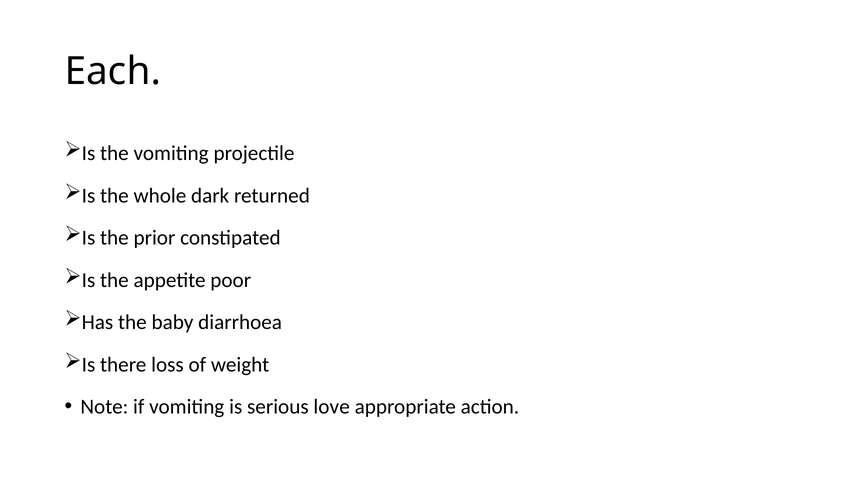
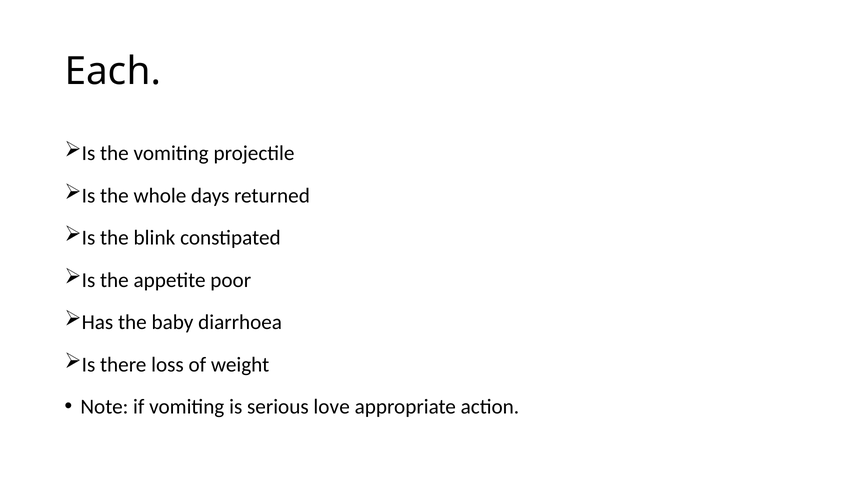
dark: dark -> days
prior: prior -> blink
